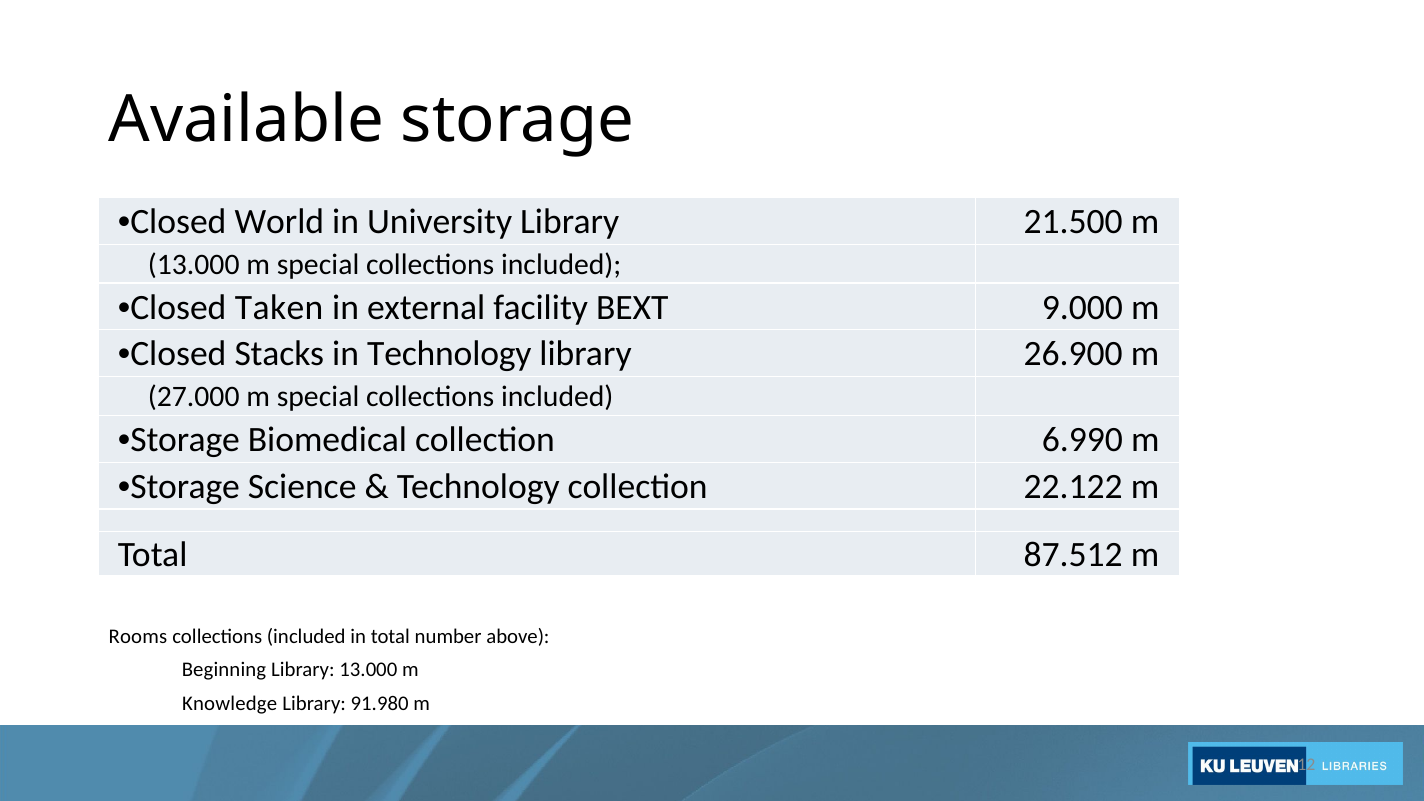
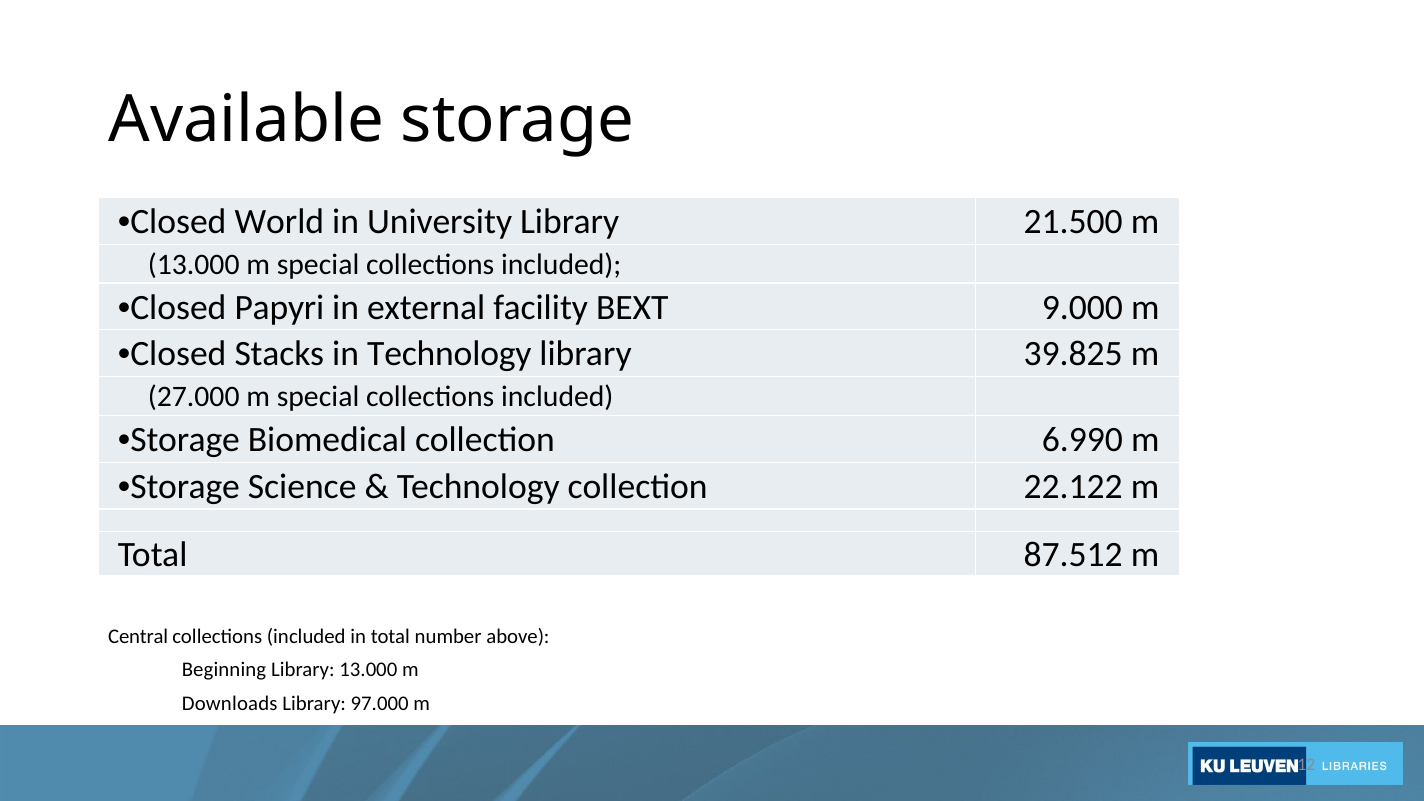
Taken: Taken -> Papyri
26.900: 26.900 -> 39.825
Rooms: Rooms -> Central
Knowledge: Knowledge -> Downloads
91.980: 91.980 -> 97.000
